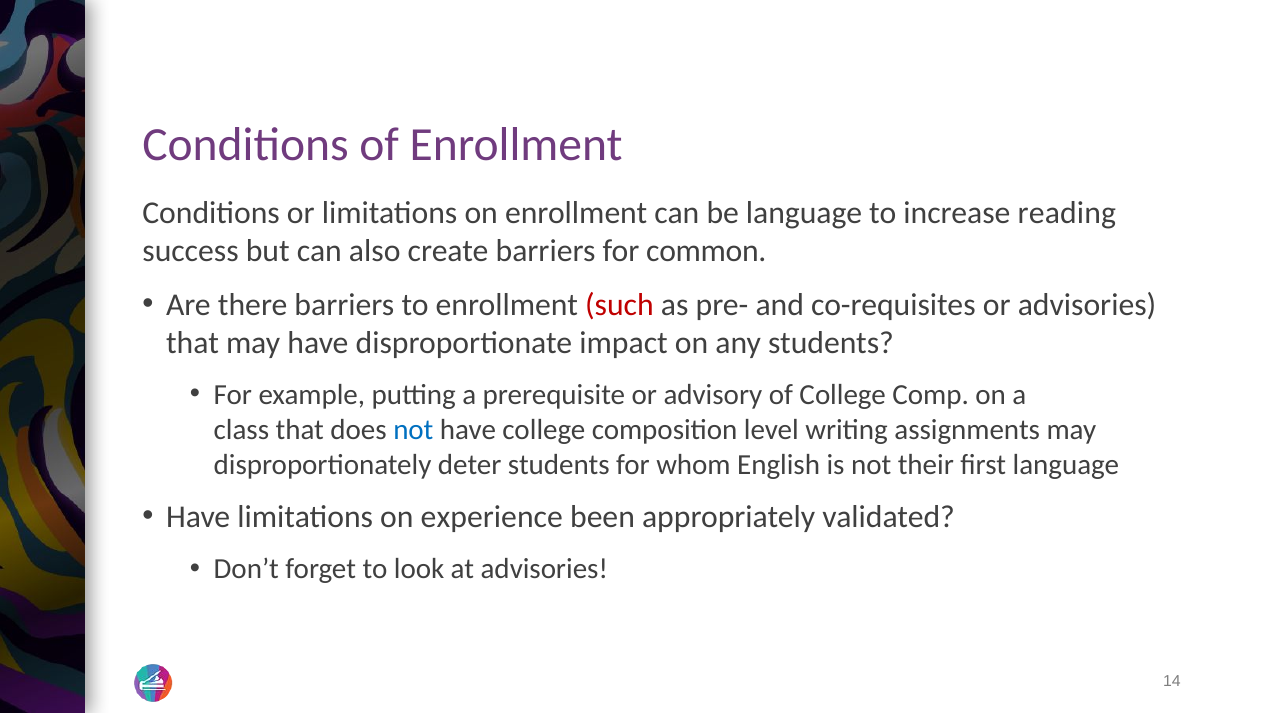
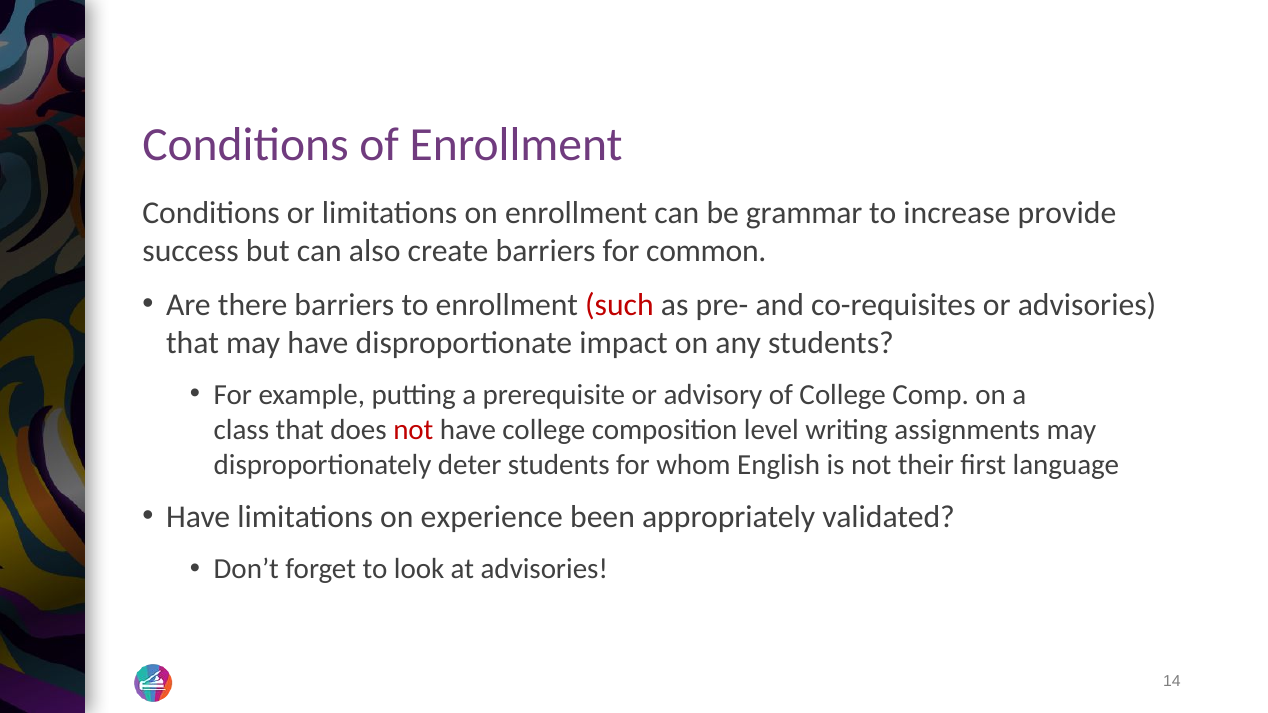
be language: language -> grammar
reading: reading -> provide
not at (413, 430) colour: blue -> red
